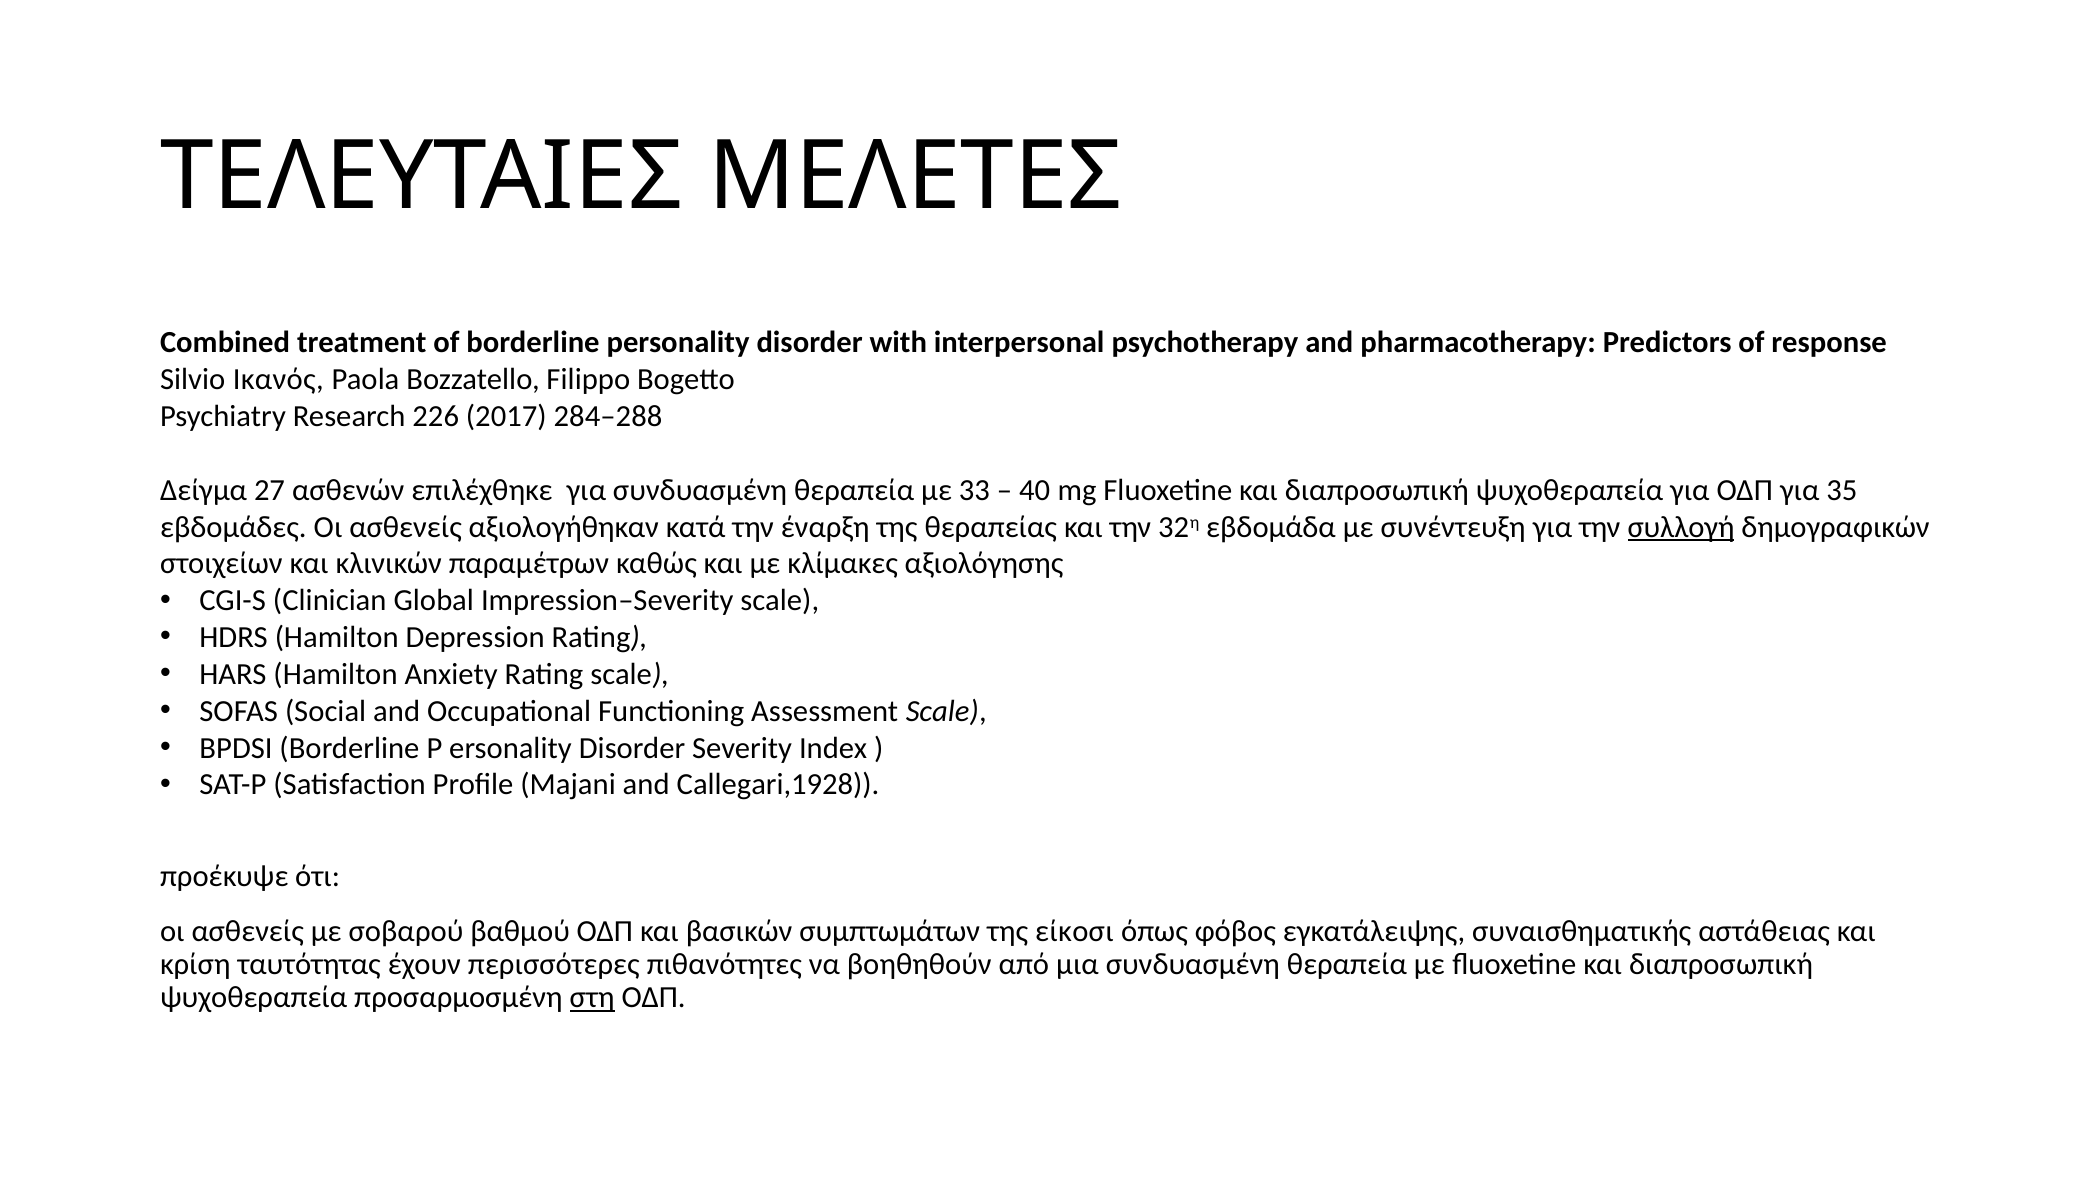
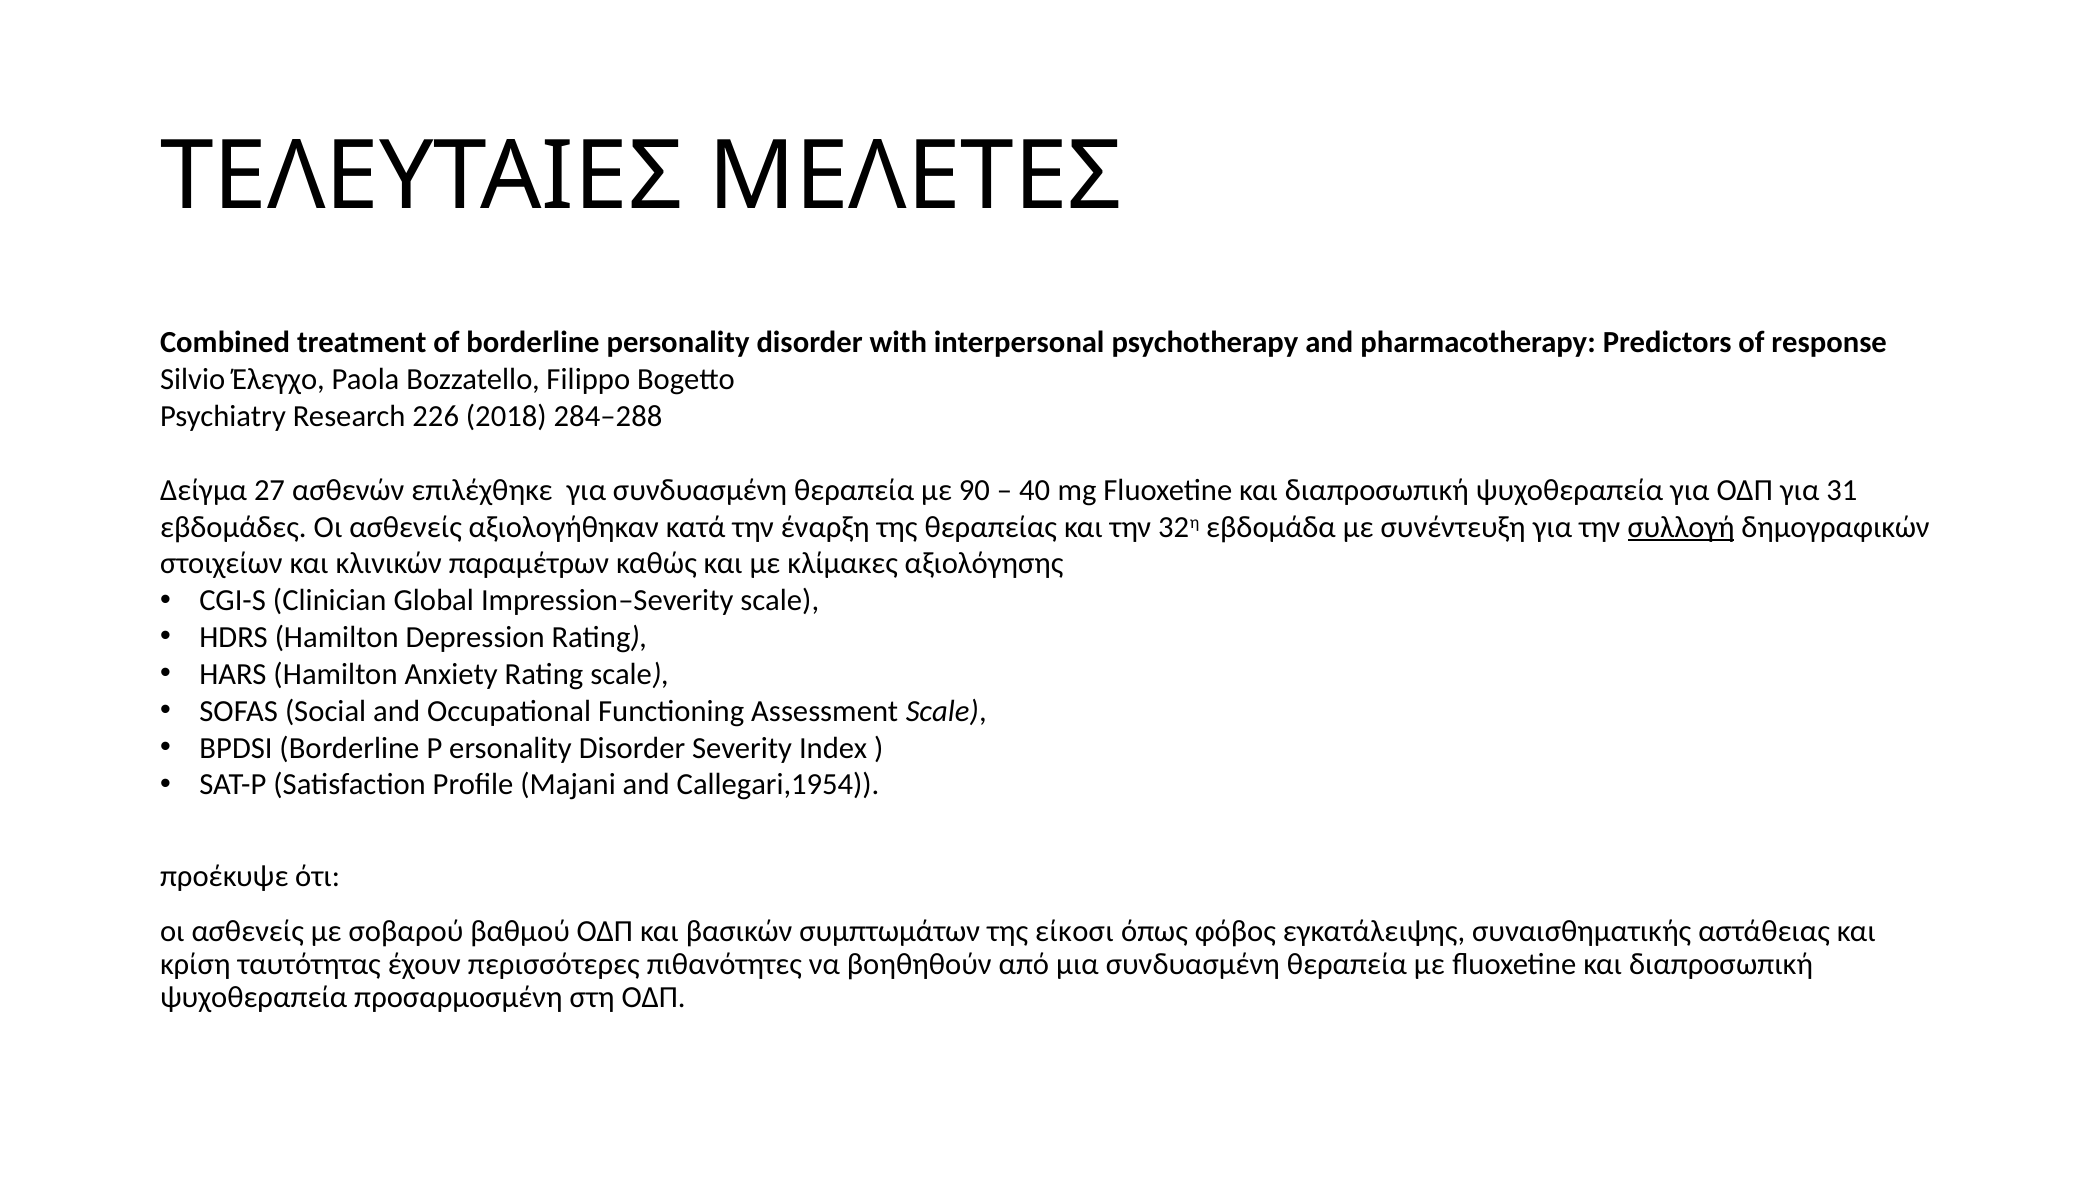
Ικανός: Ικανός -> Έλεγχο
2017: 2017 -> 2018
33: 33 -> 90
35: 35 -> 31
Callegari,1928: Callegari,1928 -> Callegari,1954
στη underline: present -> none
